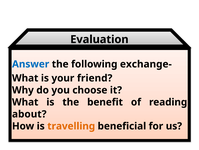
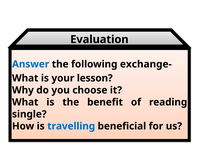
friend: friend -> lesson
about: about -> single
travelling colour: orange -> blue
